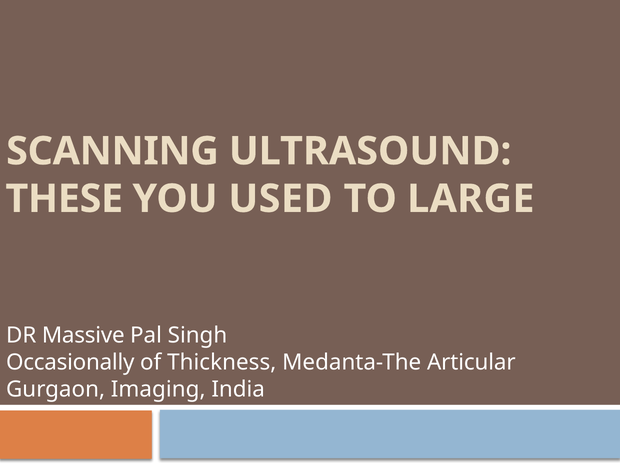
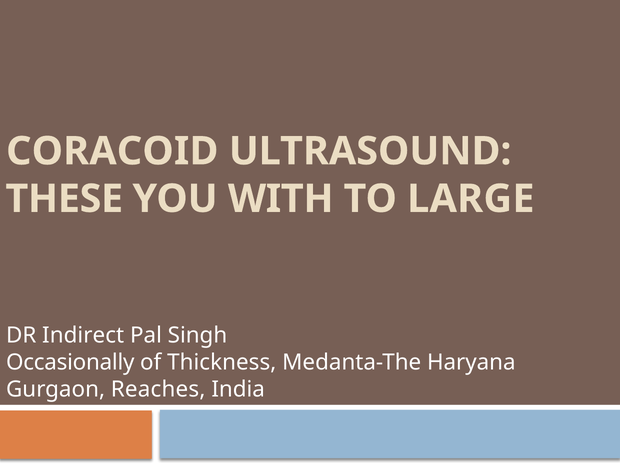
SCANNING: SCANNING -> CORACOID
USED: USED -> WITH
Massive: Massive -> Indirect
Articular: Articular -> Haryana
Imaging: Imaging -> Reaches
